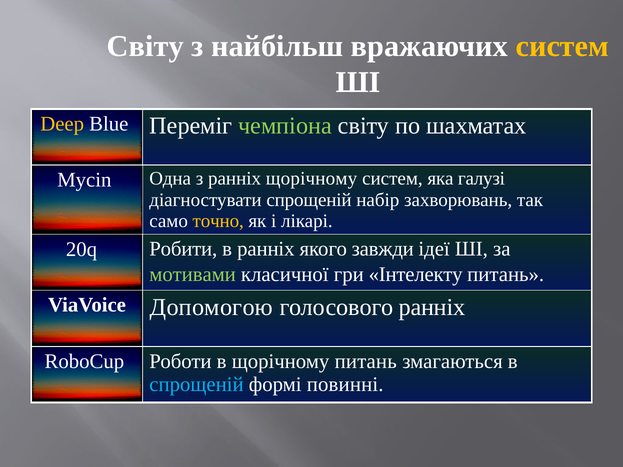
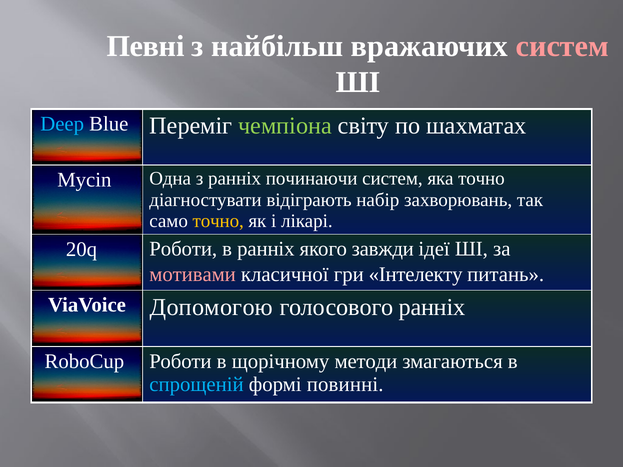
Світу at (145, 46): Світу -> Певні
систем at (562, 46) colour: yellow -> pink
Deep colour: yellow -> light blue
ранніх щорічному: щорічному -> починаючи
яка галузі: галузі -> точно
діагностувати спрощеній: спрощеній -> відіграють
20q Робити: Робити -> Роботи
мотивами colour: light green -> pink
щорічному питань: питань -> методи
